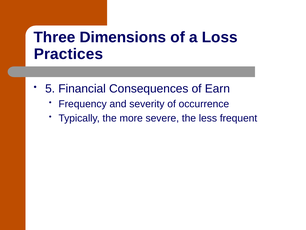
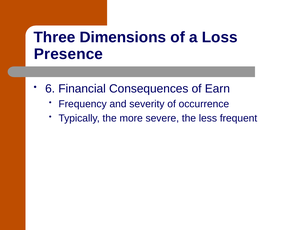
Practices: Practices -> Presence
5: 5 -> 6
